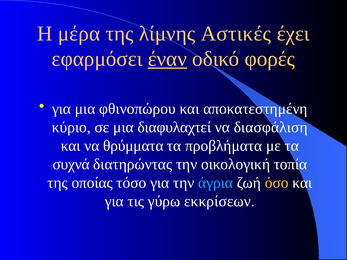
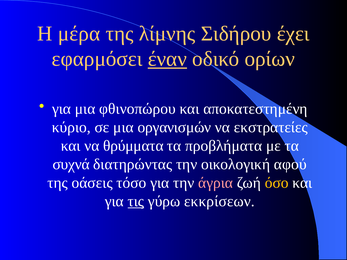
Αστικές: Αστικές -> Σιδήρου
φορές: φορές -> ορίων
διαφυλαχτεί: διαφυλαχτεί -> οργανισμών
διασφάλιση: διασφάλιση -> εκστρατείες
τοπία: τοπία -> αφού
οποίας: οποίας -> οάσεις
άγρια colour: light blue -> pink
τις underline: none -> present
